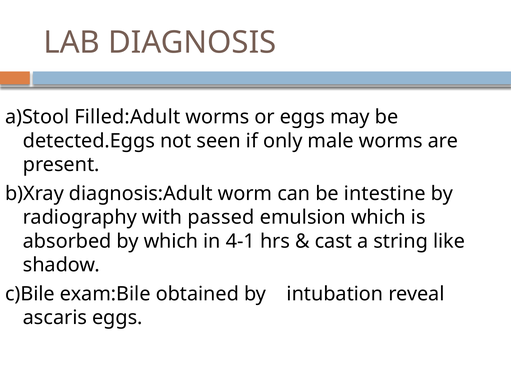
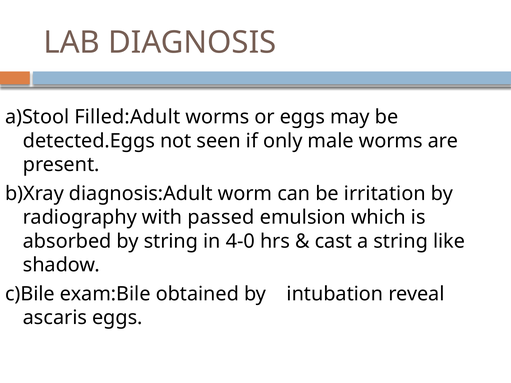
intestine: intestine -> irritation
by which: which -> string
4-1: 4-1 -> 4-0
